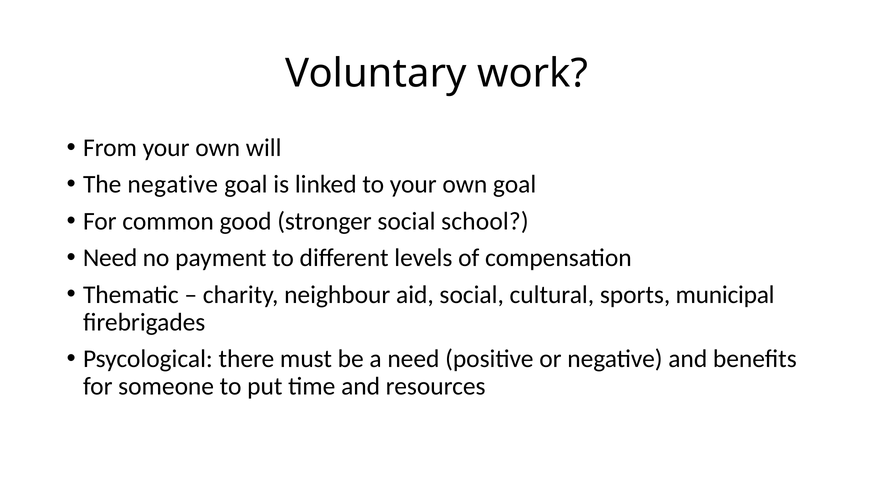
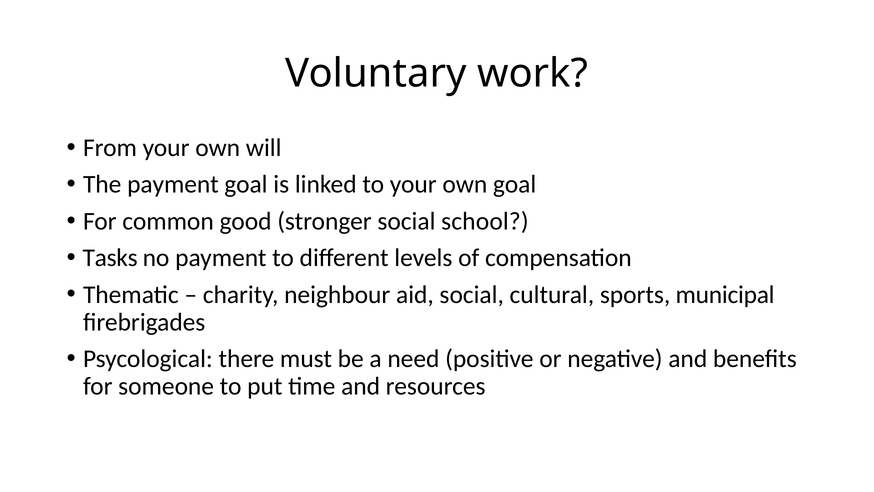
The negative: negative -> payment
Need at (110, 258): Need -> Tasks
